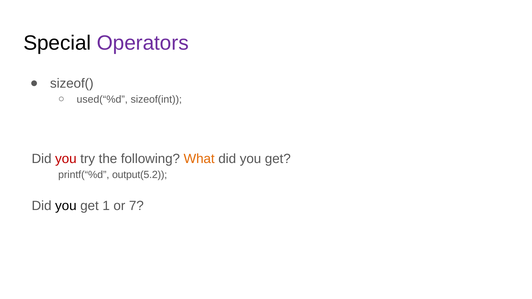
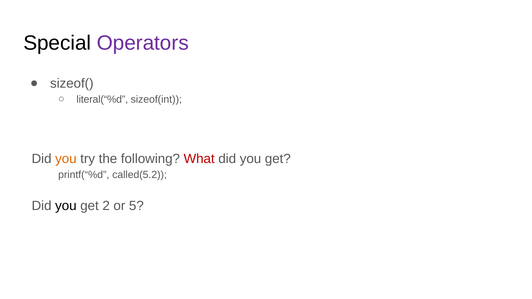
used(“%d: used(“%d -> literal(“%d
you at (66, 159) colour: red -> orange
What colour: orange -> red
output(5.2: output(5.2 -> called(5.2
1: 1 -> 2
7: 7 -> 5
